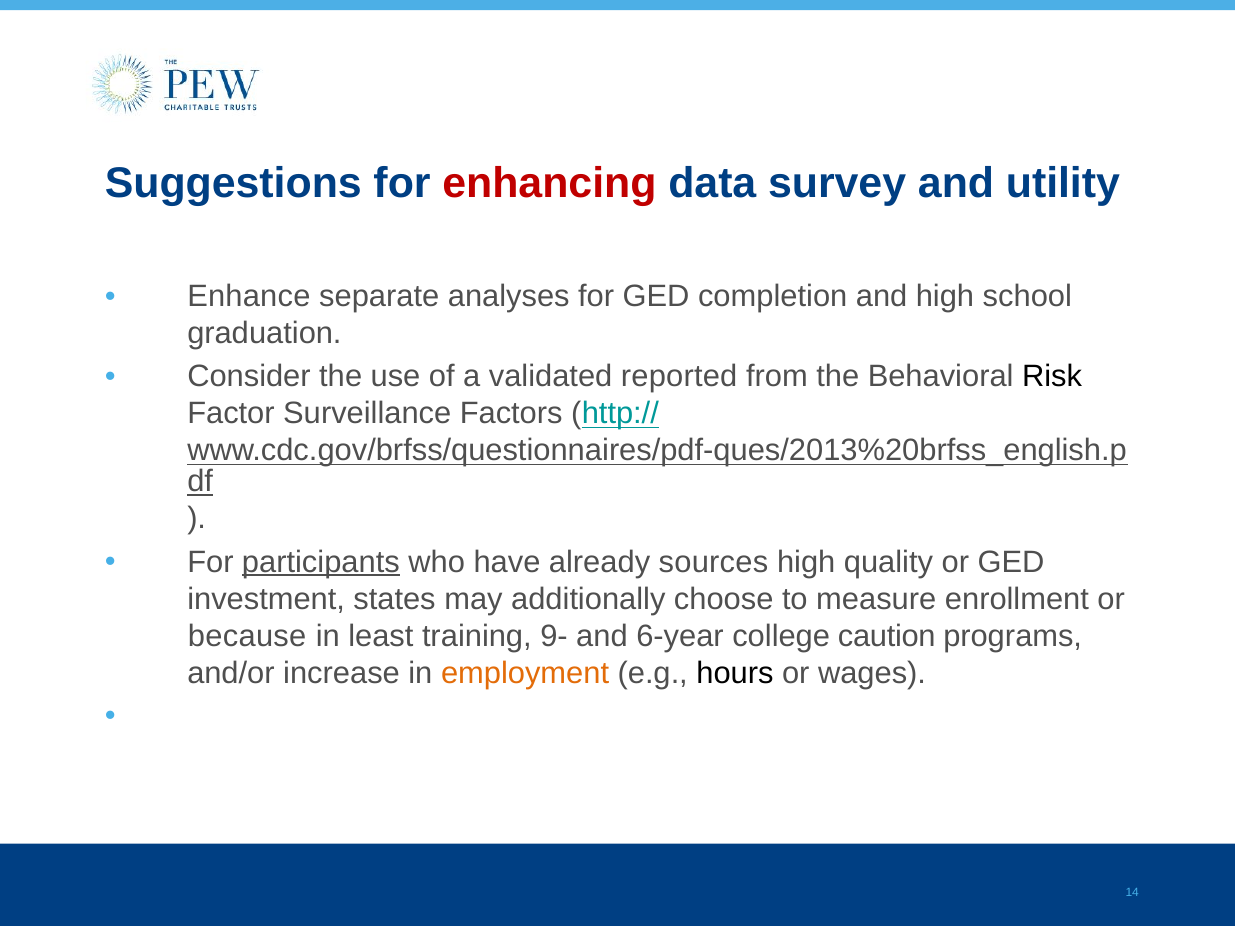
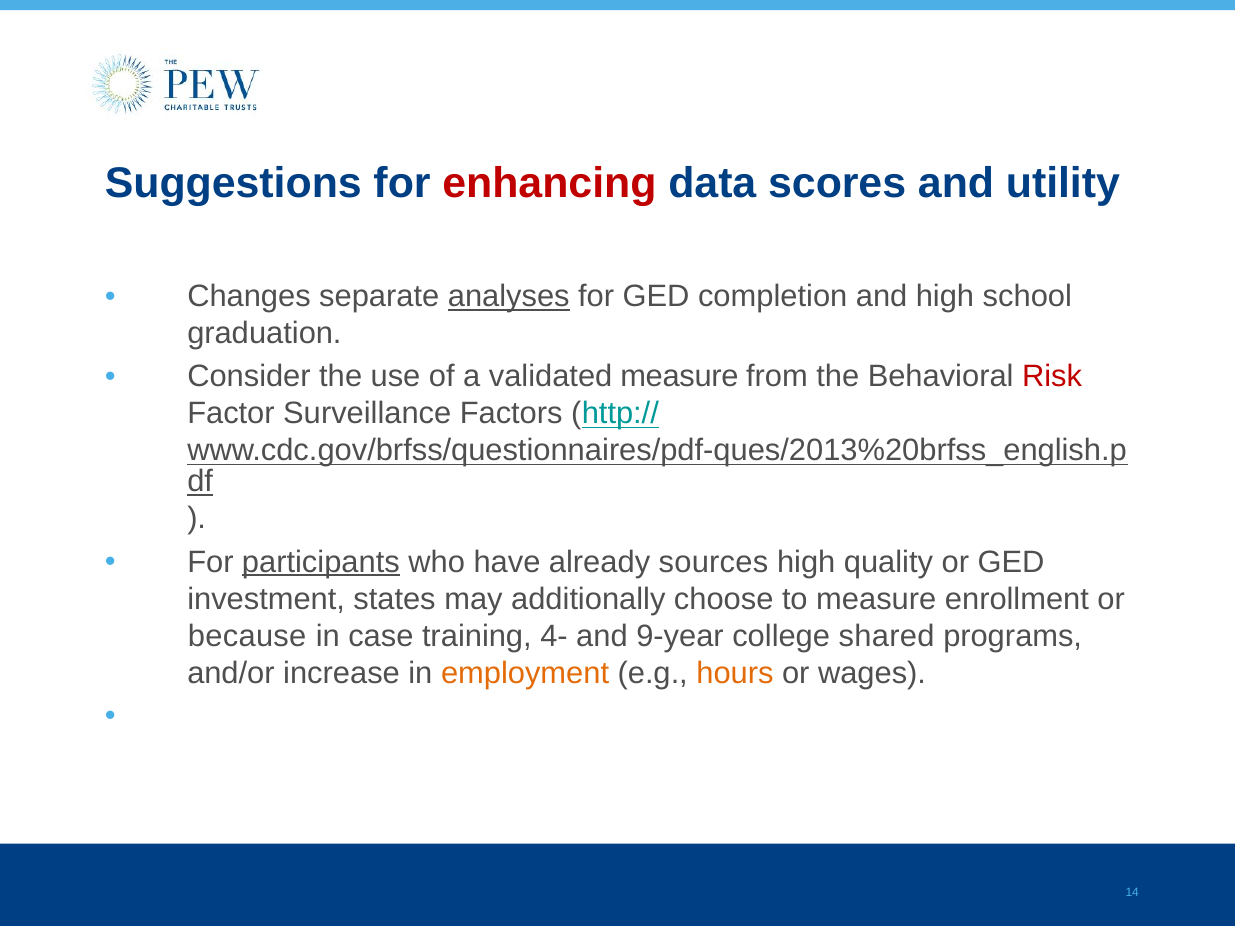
survey: survey -> scores
Enhance: Enhance -> Changes
analyses underline: none -> present
validated reported: reported -> measure
Risk colour: black -> red
least: least -> case
9-: 9- -> 4-
6-year: 6-year -> 9-year
caution: caution -> shared
hours colour: black -> orange
